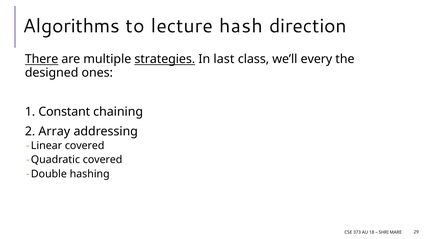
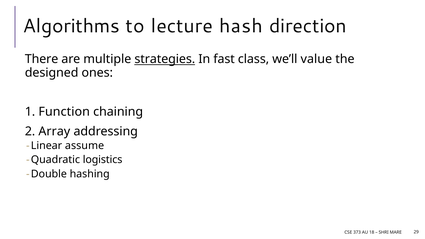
There underline: present -> none
last: last -> fast
every: every -> value
Constant: Constant -> Function
Linear covered: covered -> assume
Quadratic covered: covered -> logistics
